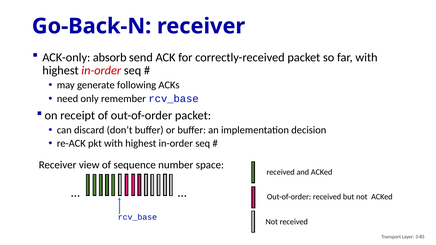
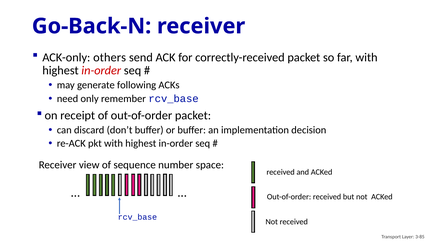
absorb: absorb -> others
